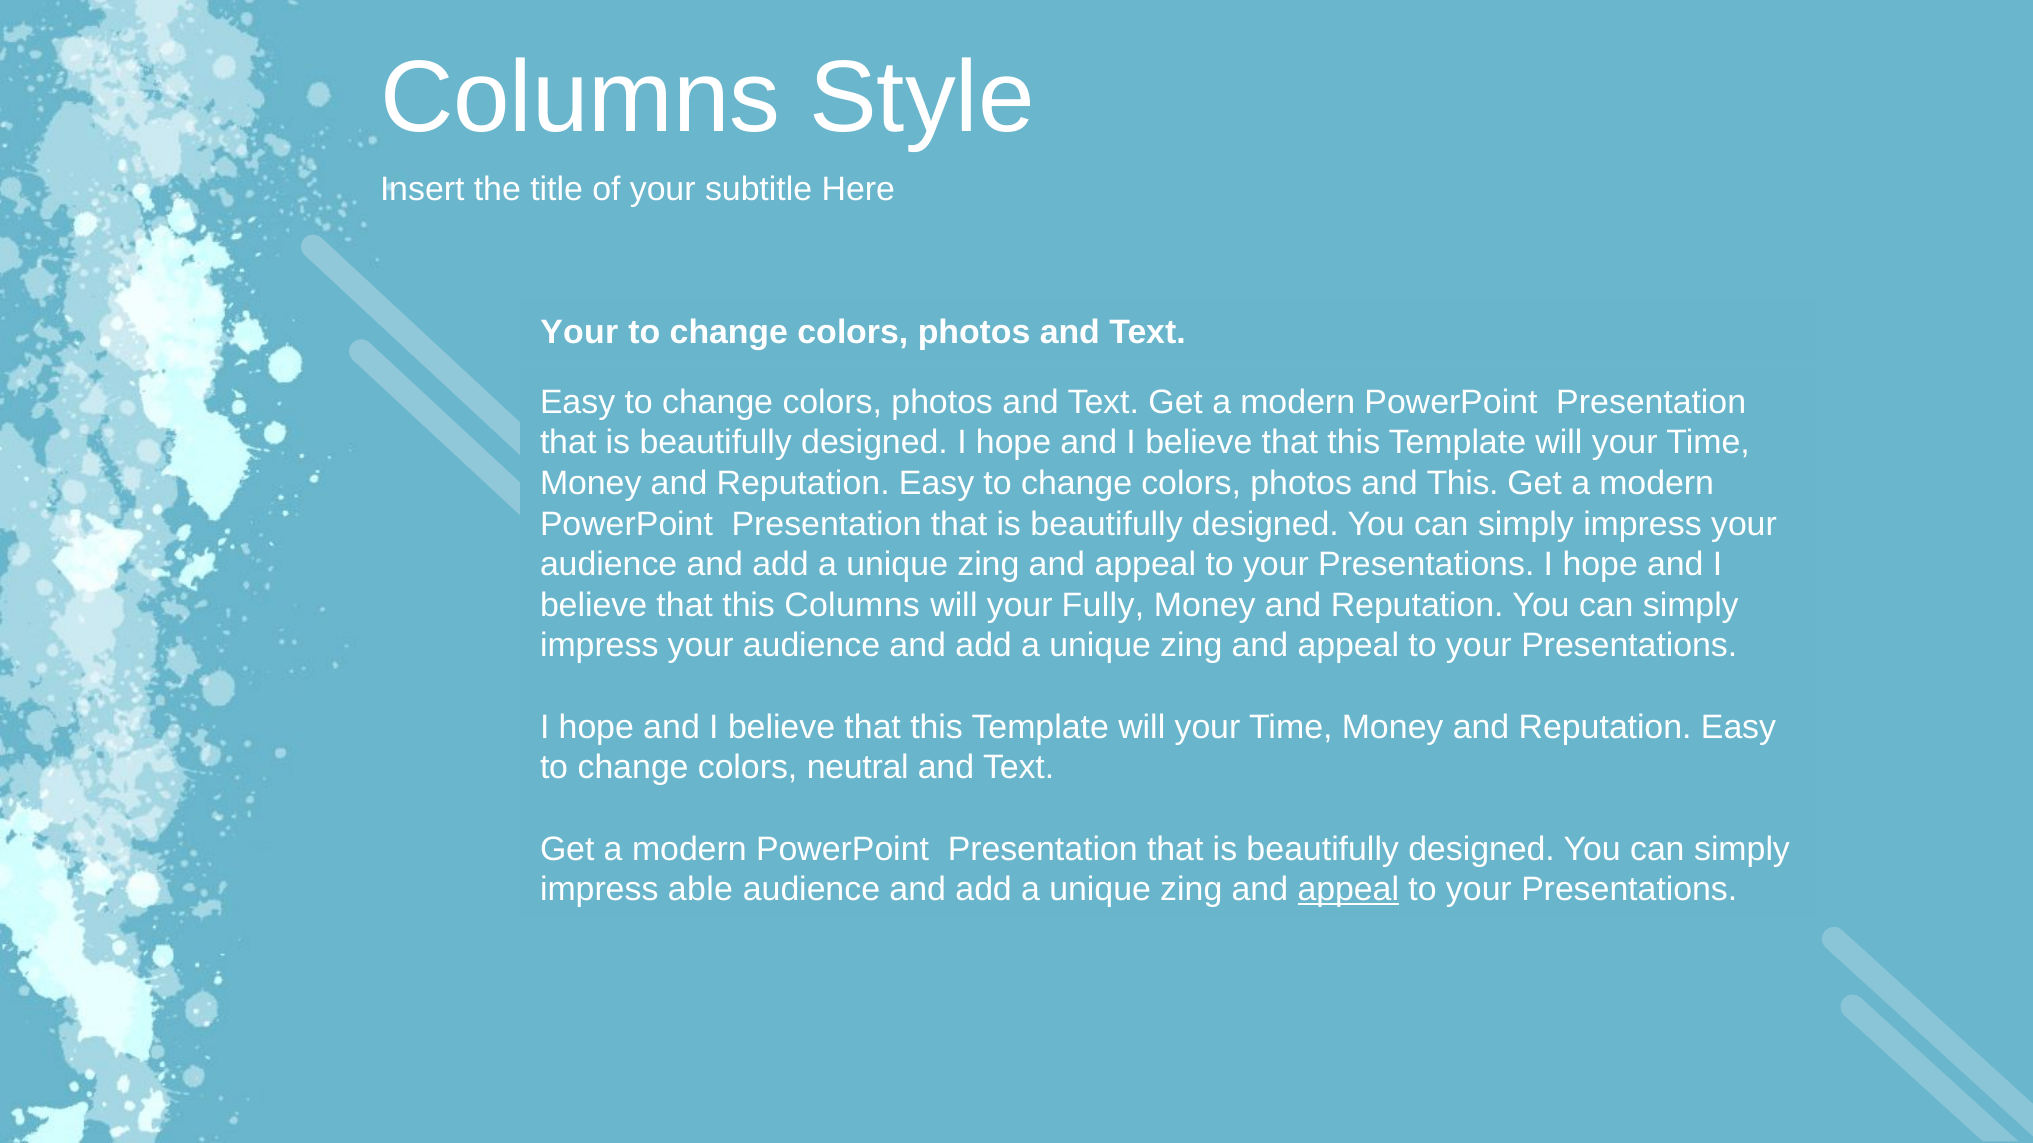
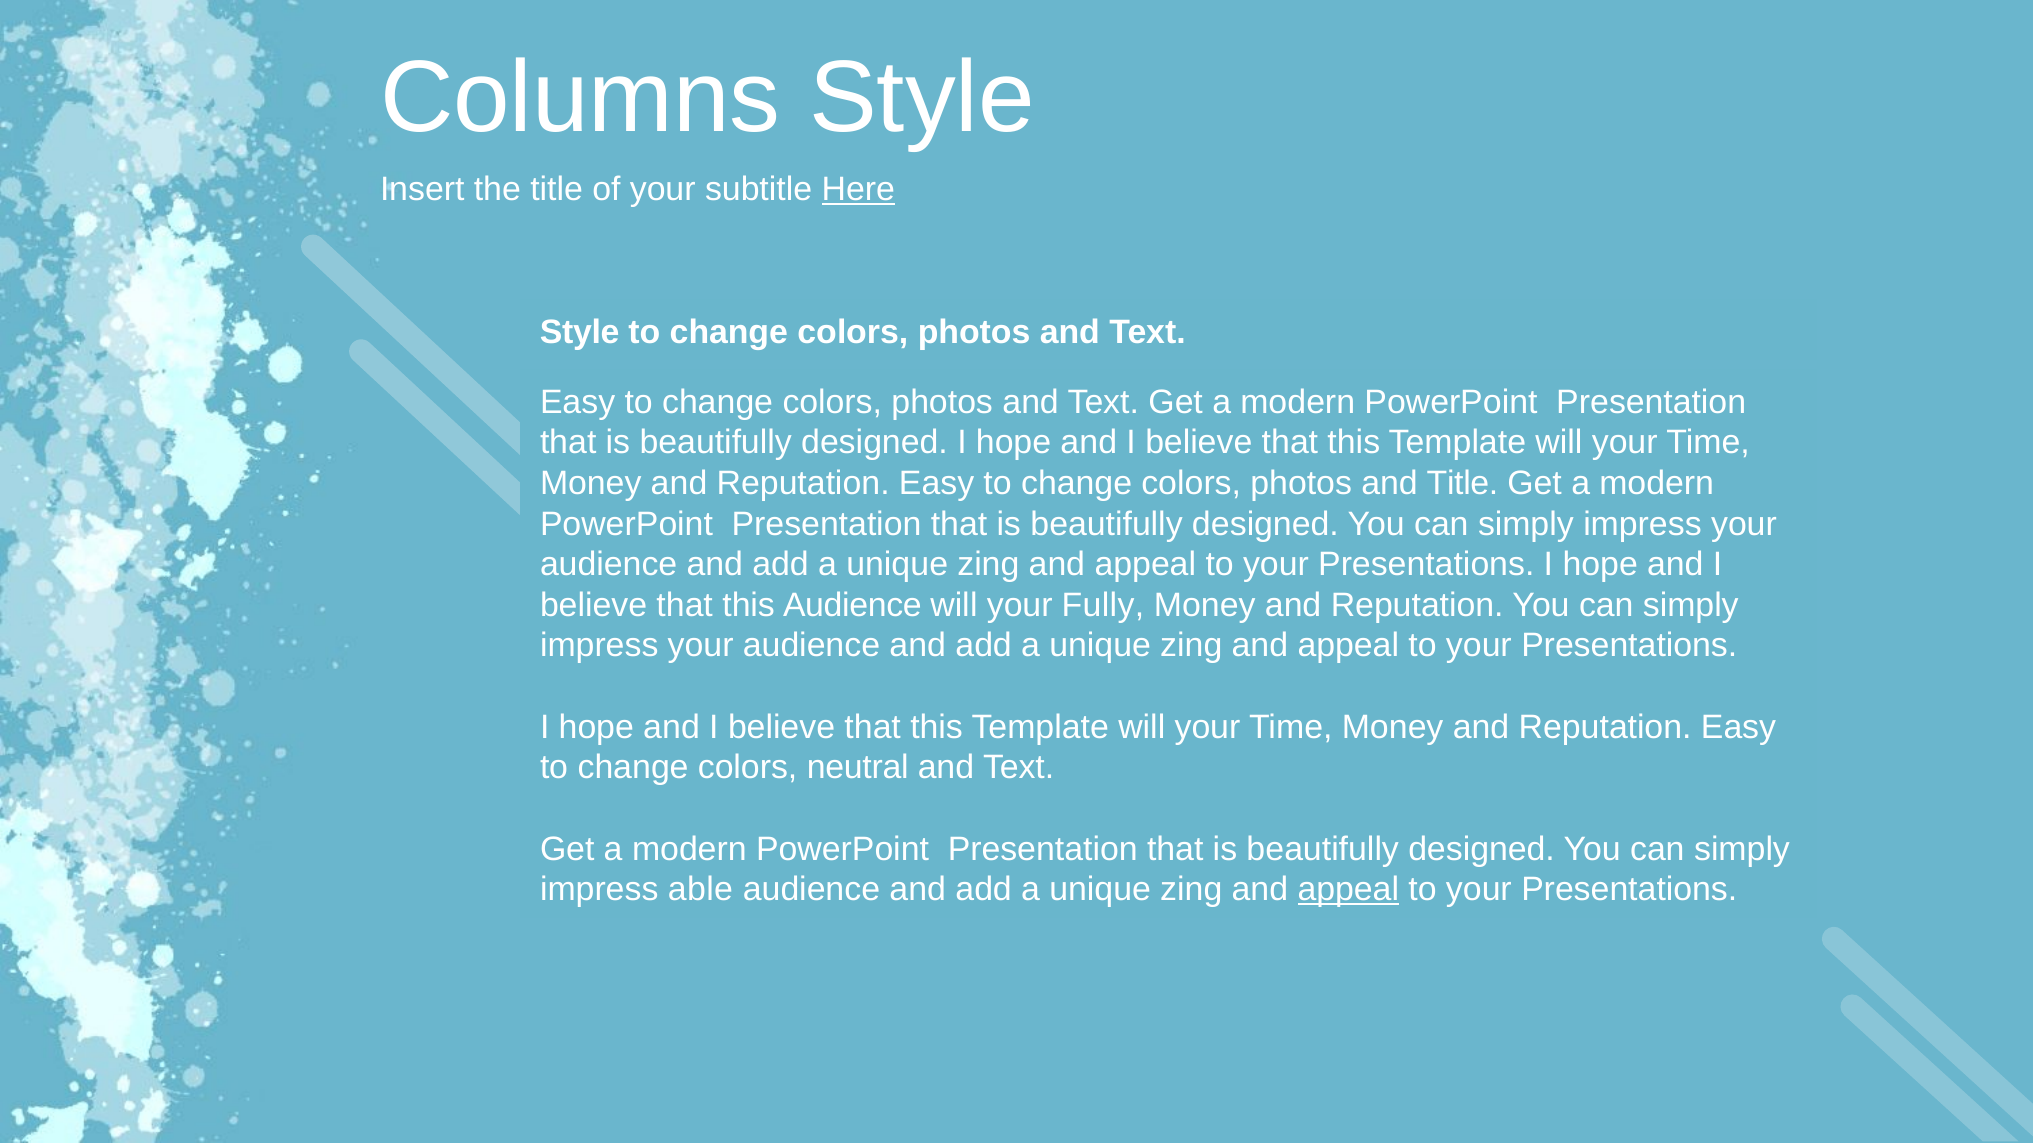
Here underline: none -> present
Your at (579, 332): Your -> Style
and This: This -> Title
this Columns: Columns -> Audience
